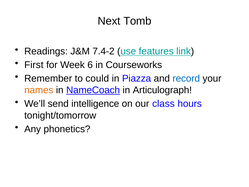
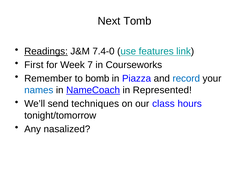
Readings underline: none -> present
7.4-2: 7.4-2 -> 7.4-0
6: 6 -> 7
could: could -> bomb
names colour: orange -> blue
Articulograph: Articulograph -> Represented
intelligence: intelligence -> techniques
phonetics: phonetics -> nasalized
